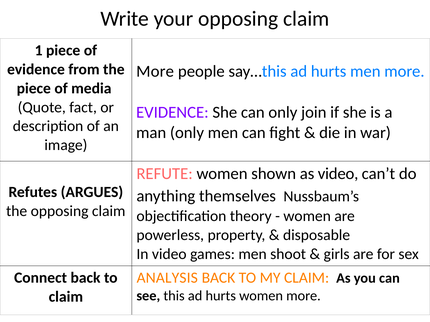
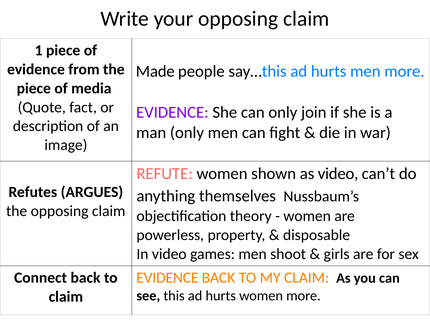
More at (155, 72): More -> Made
ANALYSIS at (167, 278): ANALYSIS -> EVIDENCE
